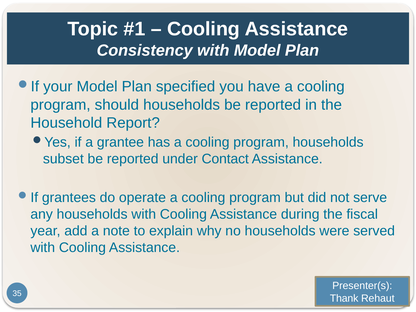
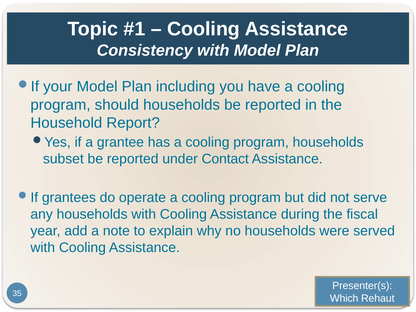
specified: specified -> including
Thank: Thank -> Which
